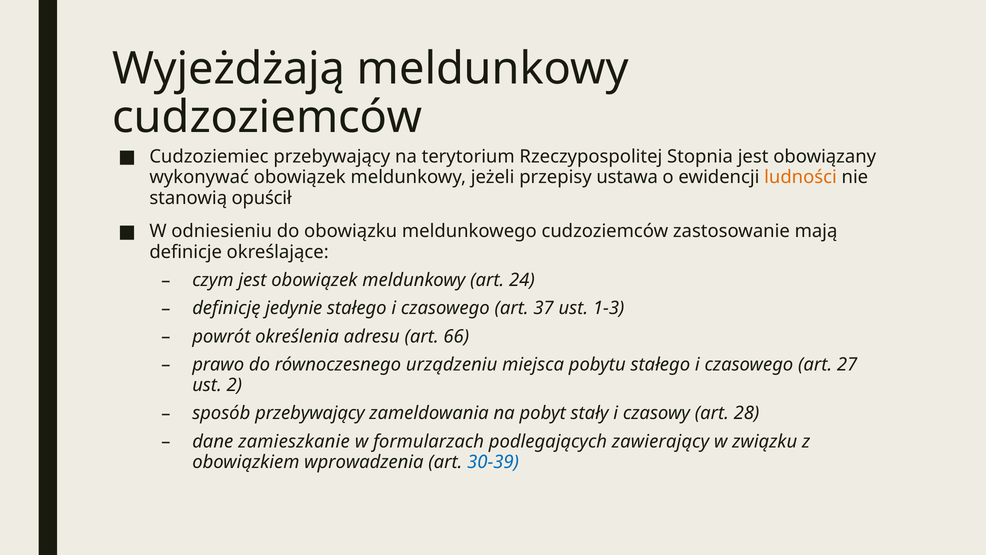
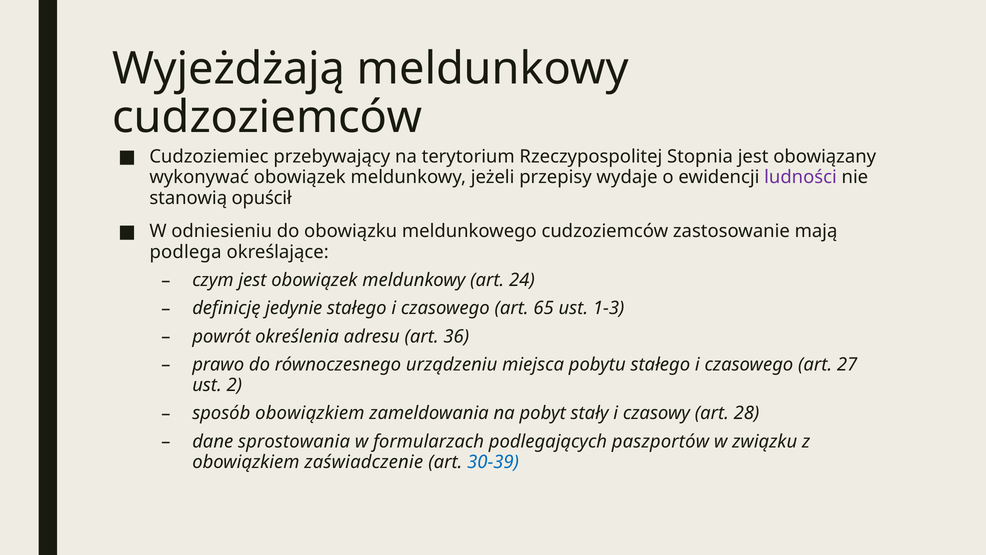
ustawa: ustawa -> wydaje
ludności colour: orange -> purple
definicje: definicje -> podlega
37: 37 -> 65
66: 66 -> 36
sposób przebywający: przebywający -> obowiązkiem
zamieszkanie: zamieszkanie -> sprostowania
zawierający: zawierający -> paszportów
wprowadzenia: wprowadzenia -> zaświadczenie
